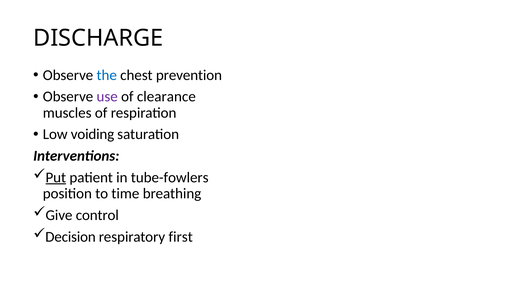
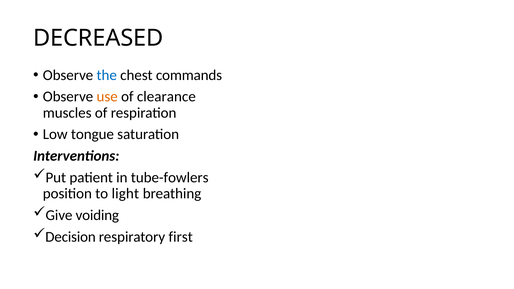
DISCHARGE: DISCHARGE -> DECREASED
prevention: prevention -> commands
use colour: purple -> orange
voiding: voiding -> tongue
Put underline: present -> none
time: time -> light
control: control -> voiding
